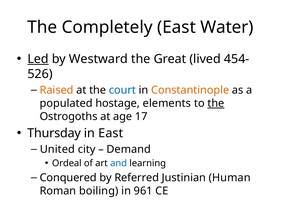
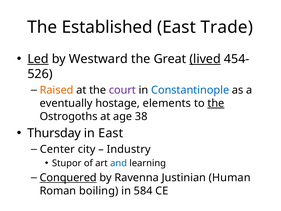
Completely: Completely -> Established
Water: Water -> Trade
lived underline: none -> present
court colour: blue -> purple
Constantinople colour: orange -> blue
populated: populated -> eventually
17: 17 -> 38
United: United -> Center
Demand: Demand -> Industry
Ordeal: Ordeal -> Stupor
Conquered underline: none -> present
Referred: Referred -> Ravenna
961: 961 -> 584
